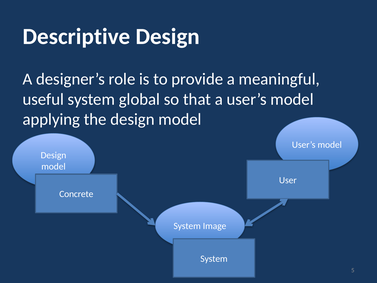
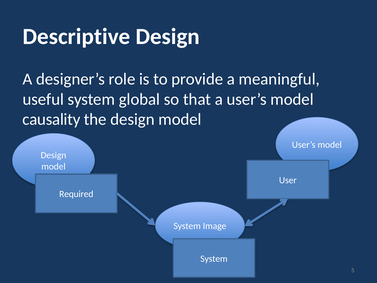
applying: applying -> causality
Concrete: Concrete -> Required
